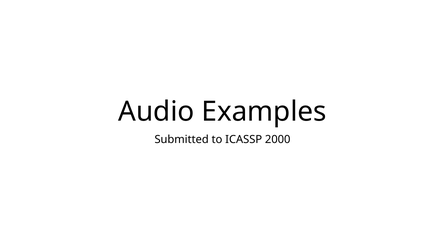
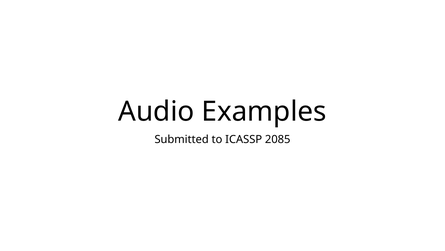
2000: 2000 -> 2085
